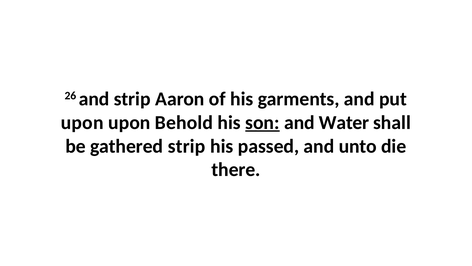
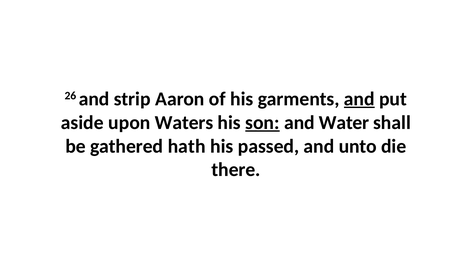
and at (359, 99) underline: none -> present
upon at (82, 122): upon -> aside
Behold: Behold -> Waters
gathered strip: strip -> hath
